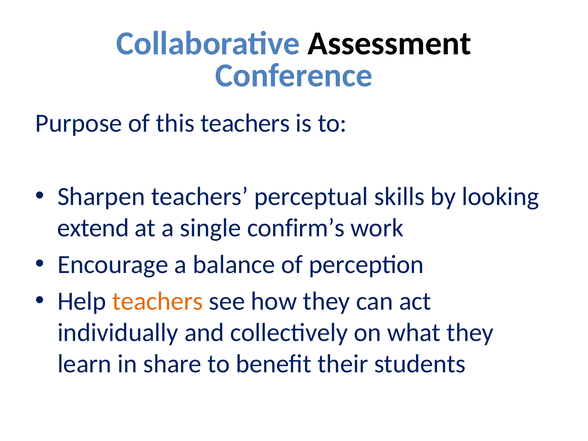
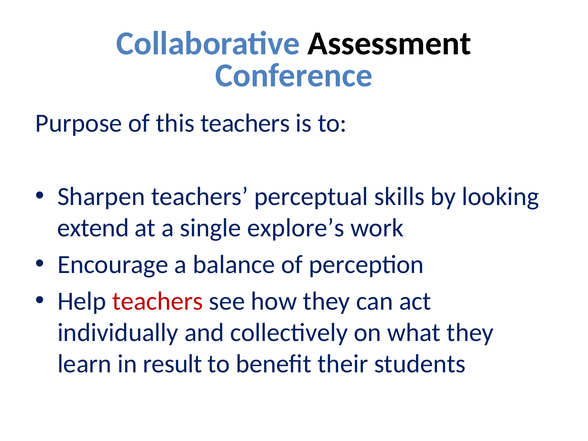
confirm’s: confirm’s -> explore’s
teachers at (158, 301) colour: orange -> red
share: share -> result
